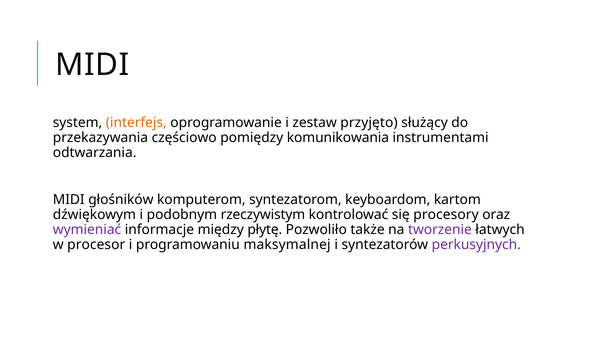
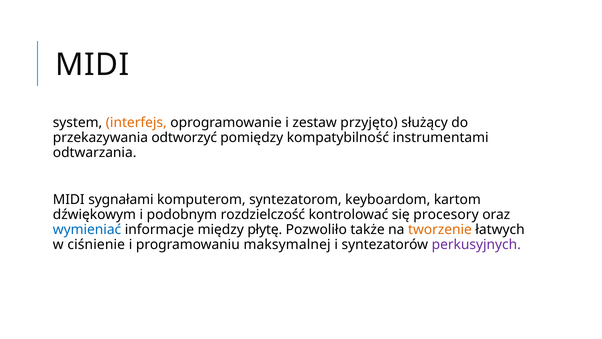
częściowo: częściowo -> odtworzyć
komunikowania: komunikowania -> kompatybilność
głośników: głośników -> sygnałami
rzeczywistym: rzeczywistym -> rozdzielczość
wymieniać colour: purple -> blue
tworzenie colour: purple -> orange
procesor: procesor -> ciśnienie
